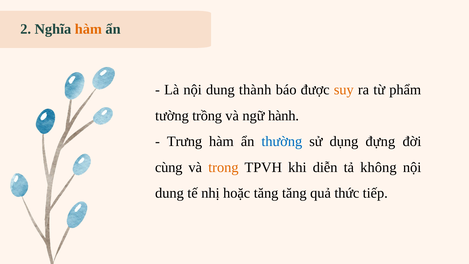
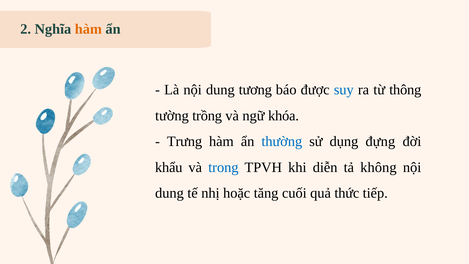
thành: thành -> tương
suy colour: orange -> blue
phẩm: phẩm -> thông
hành: hành -> khóa
cùng: cùng -> khẩu
trong colour: orange -> blue
tăng tăng: tăng -> cuối
